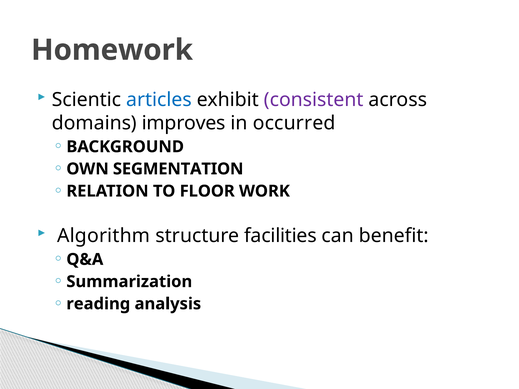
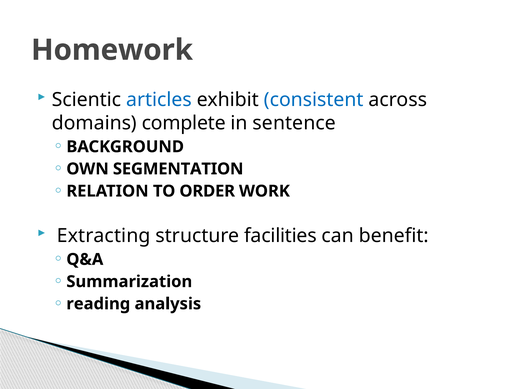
consistent colour: purple -> blue
improves: improves -> complete
occurred: occurred -> sentence
FLOOR: FLOOR -> ORDER
Algorithm: Algorithm -> Extracting
